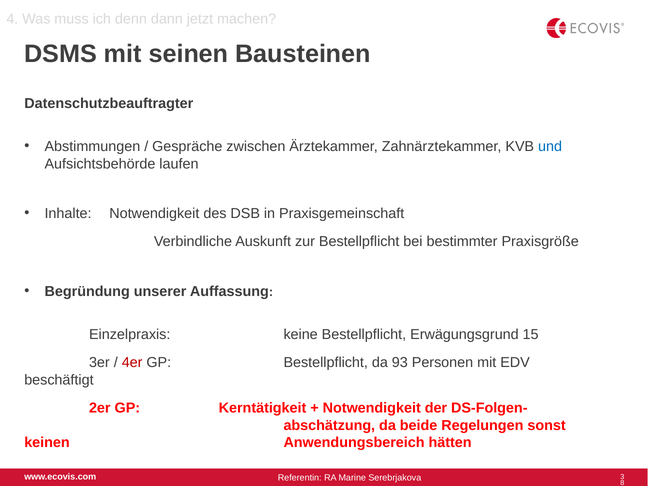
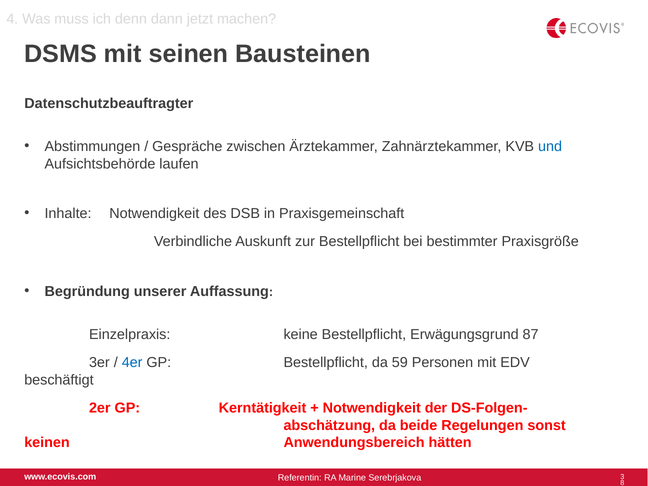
15: 15 -> 87
4er colour: red -> blue
93: 93 -> 59
